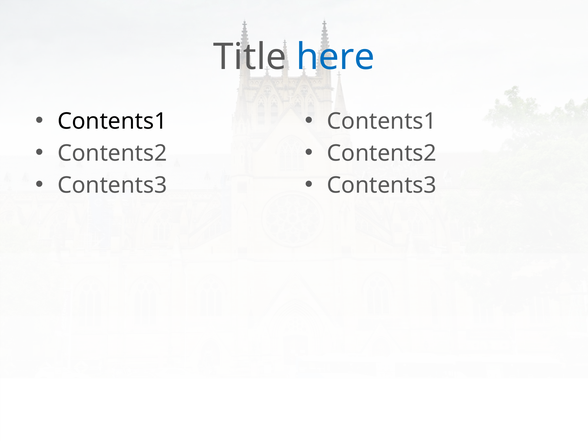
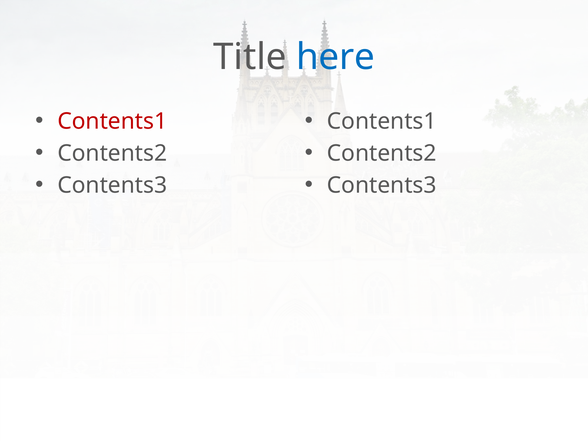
Contents1 at (112, 121) colour: black -> red
